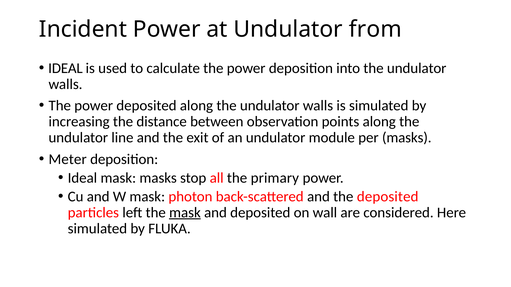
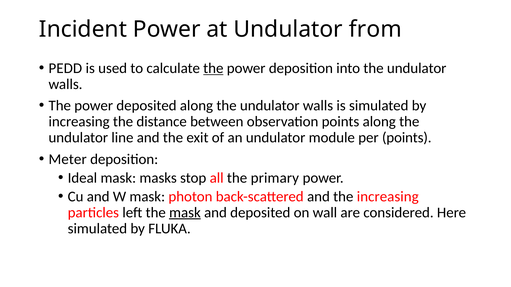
IDEAL at (65, 68): IDEAL -> PEDD
the at (213, 68) underline: none -> present
per masks: masks -> points
the deposited: deposited -> increasing
